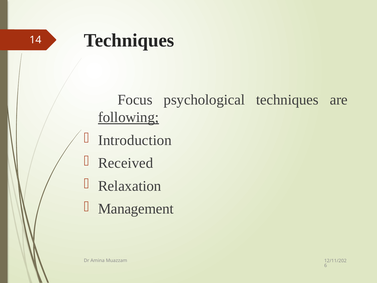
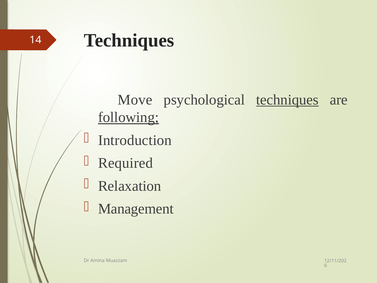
Focus: Focus -> Move
techniques at (287, 100) underline: none -> present
Received: Received -> Required
